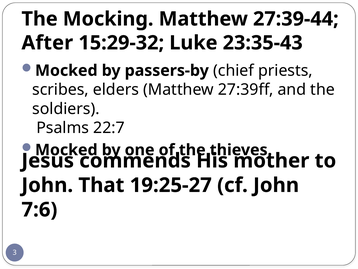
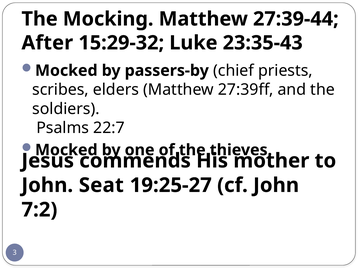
That: That -> Seat
7:6: 7:6 -> 7:2
